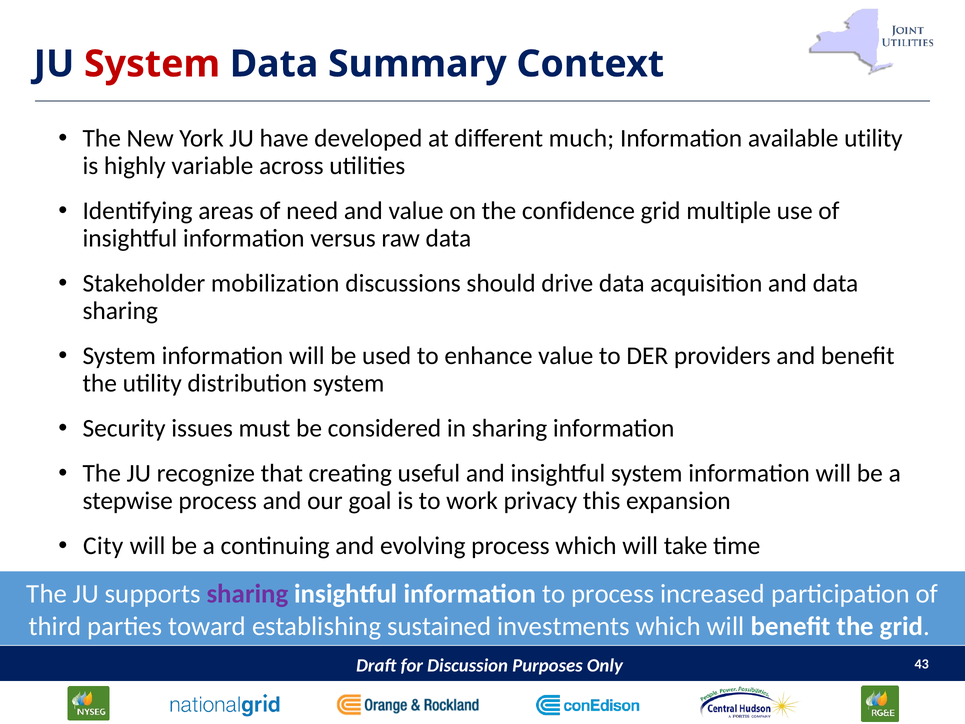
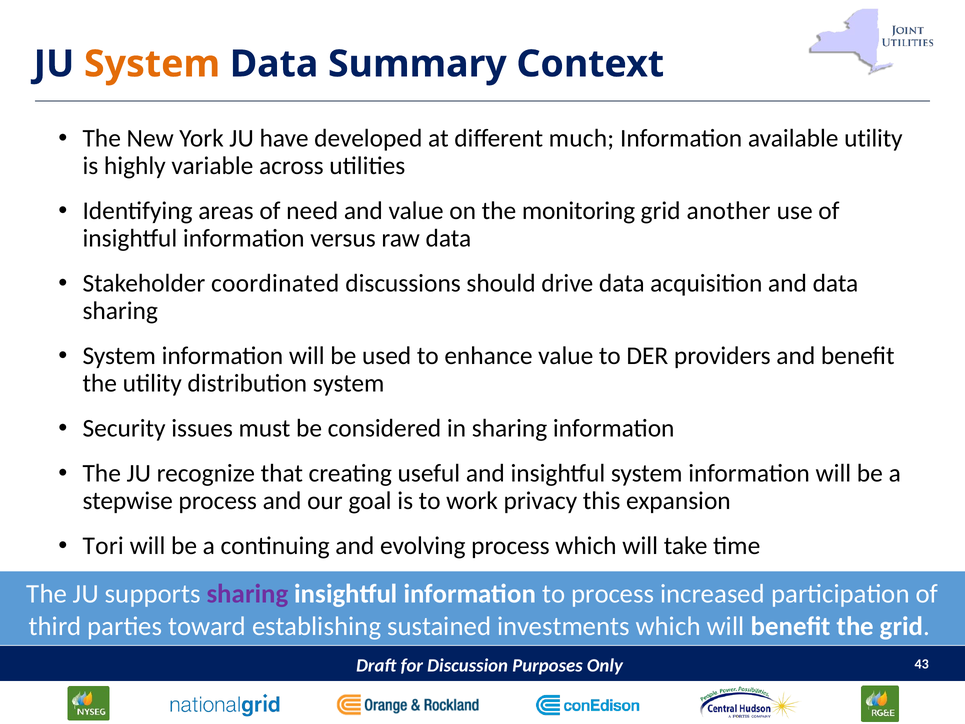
System at (152, 64) colour: red -> orange
confidence: confidence -> monitoring
multiple: multiple -> another
mobilization: mobilization -> coordinated
City: City -> Tori
